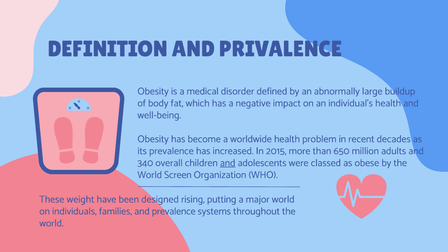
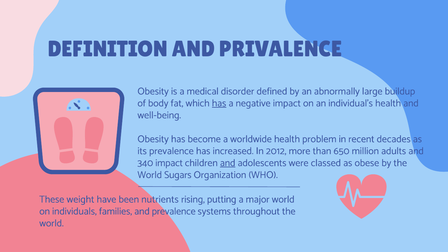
has at (219, 103) underline: none -> present
2015: 2015 -> 2012
340 overall: overall -> impact
Screen: Screen -> Sugars
designed: designed -> nutrients
